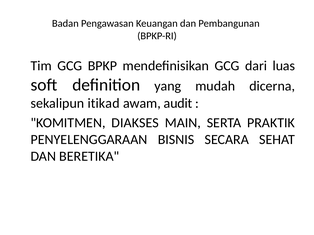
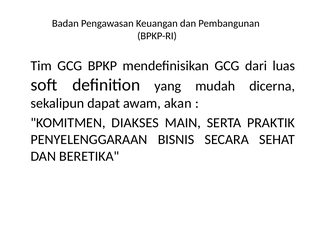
itikad: itikad -> dapat
audit: audit -> akan
